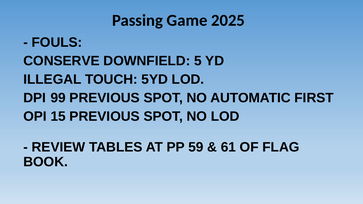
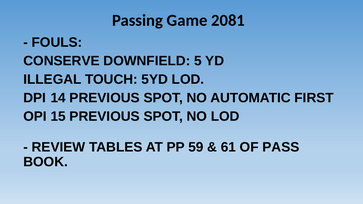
2025: 2025 -> 2081
99: 99 -> 14
FLAG: FLAG -> PASS
